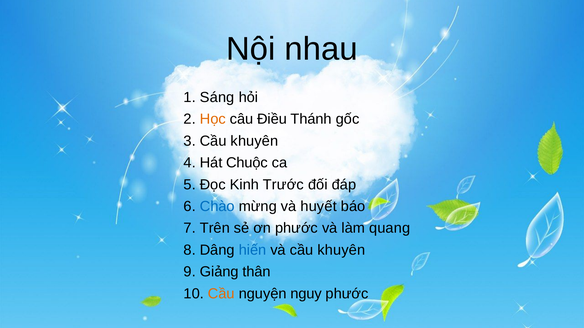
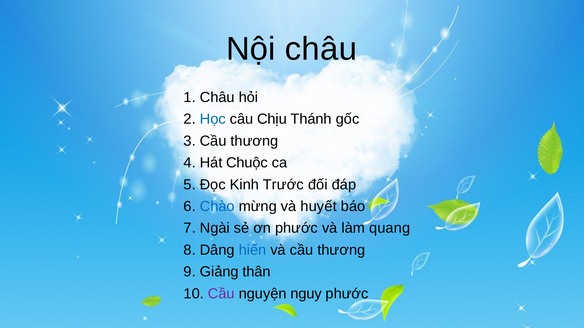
Nội nhau: nhau -> châu
1 Sáng: Sáng -> Châu
Học colour: orange -> blue
Điều: Điều -> Chịu
3 Cầu khuyên: khuyên -> thương
Trên: Trên -> Ngài
và cầu khuyên: khuyên -> thương
Cầu at (221, 294) colour: orange -> purple
